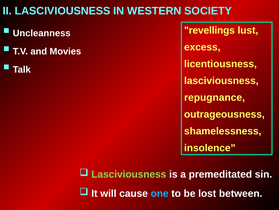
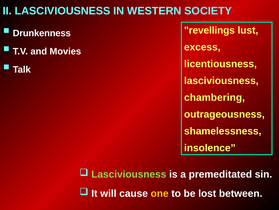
Uncleanness: Uncleanness -> Drunkenness
repugnance: repugnance -> chambering
one colour: light blue -> yellow
